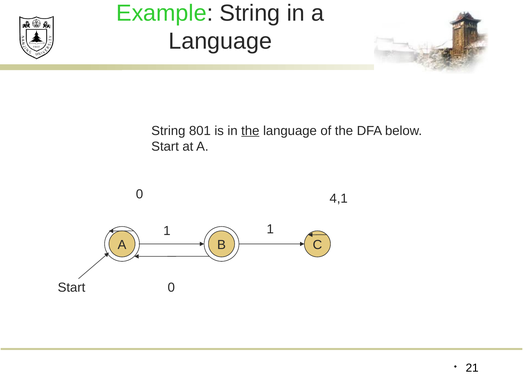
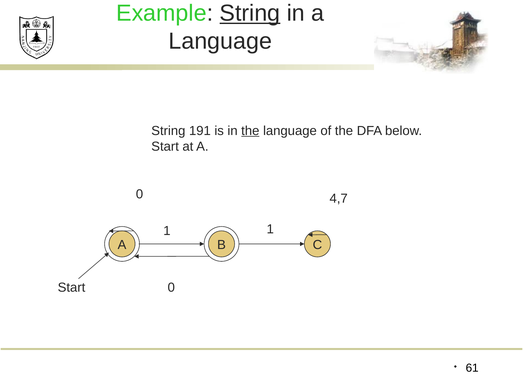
String at (250, 13) underline: none -> present
801: 801 -> 191
4,1: 4,1 -> 4,7
21: 21 -> 61
